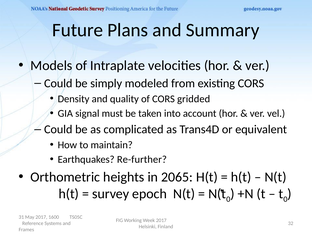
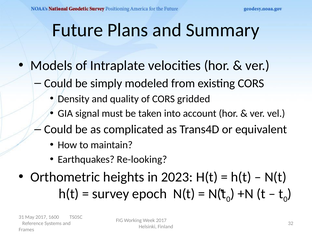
Re-further: Re-further -> Re-looking
2065: 2065 -> 2023
